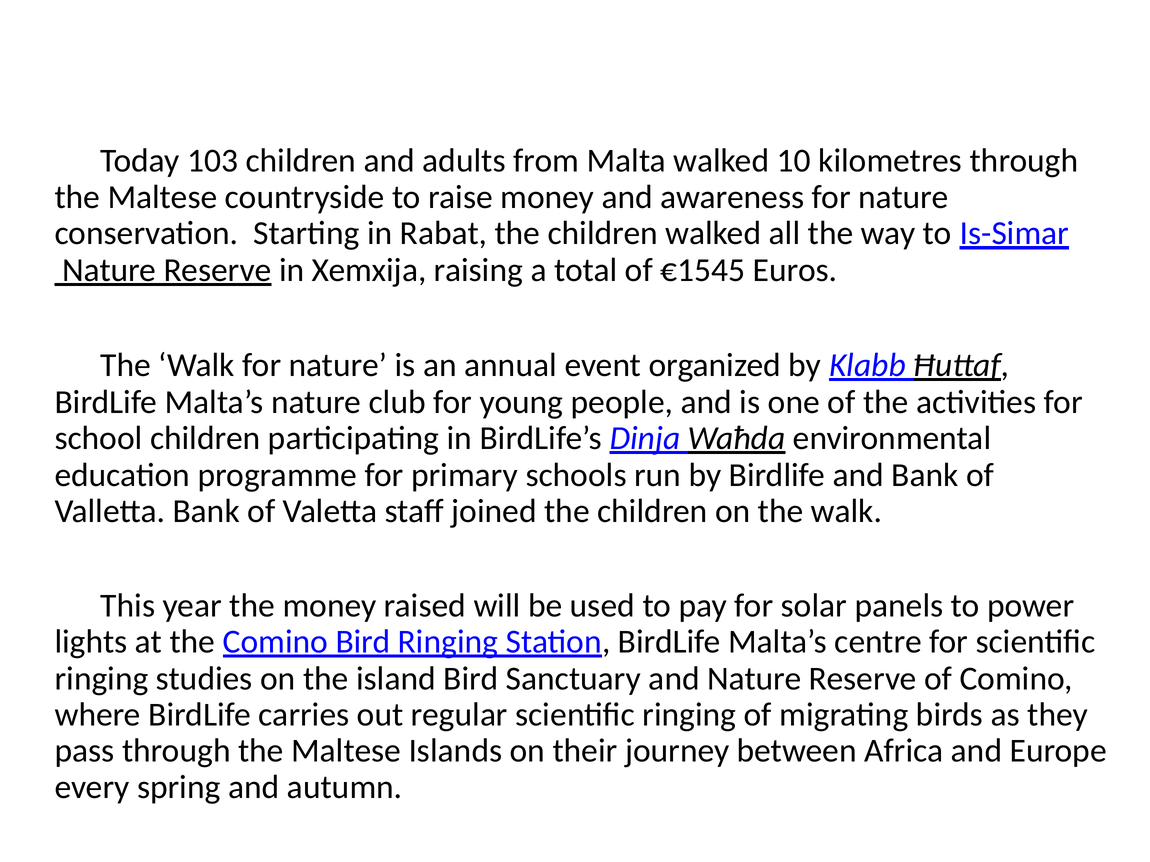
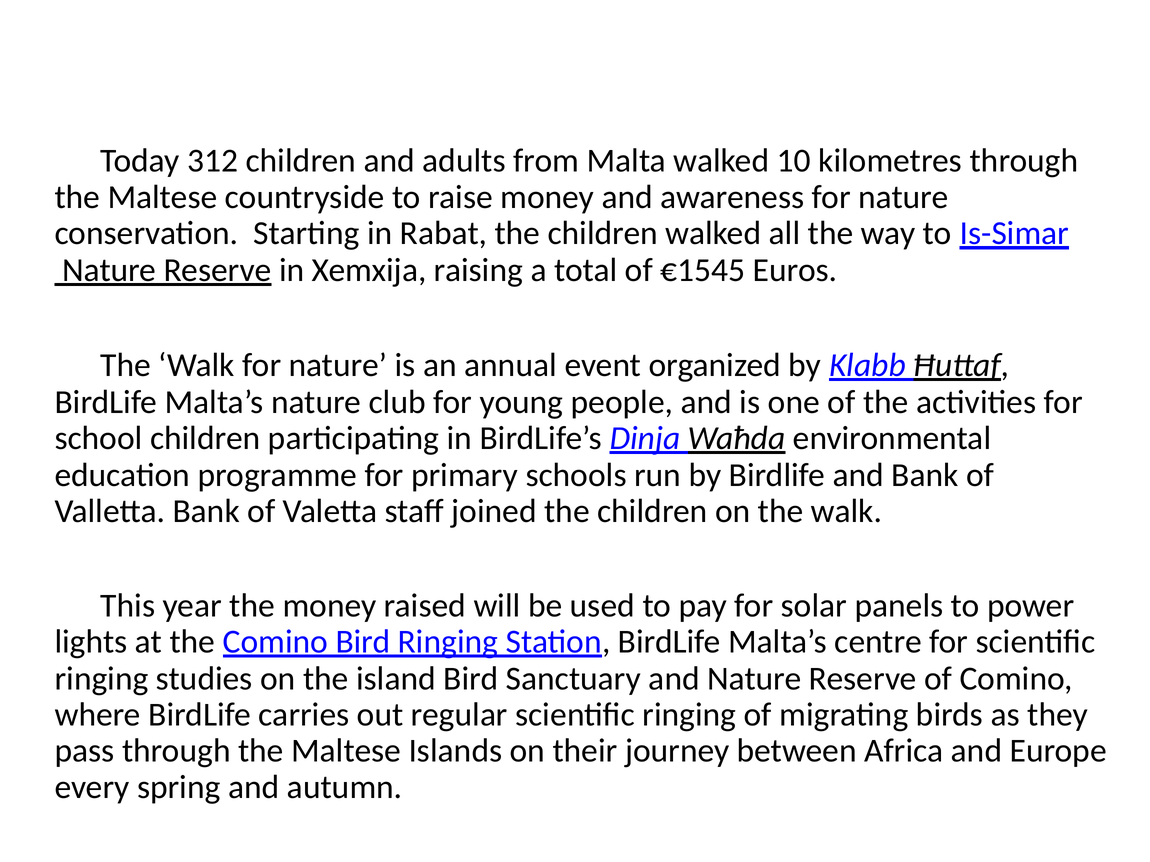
103: 103 -> 312
